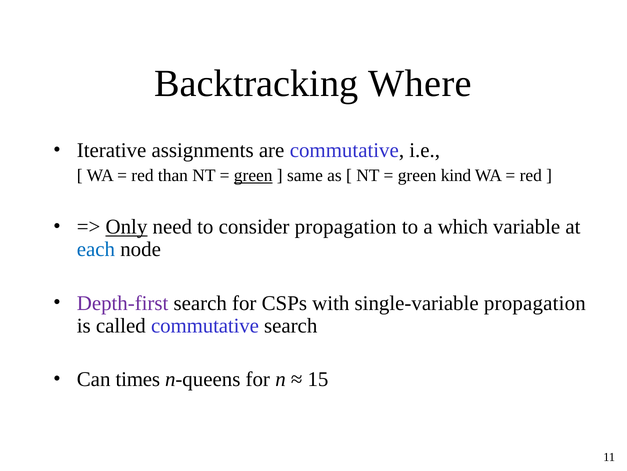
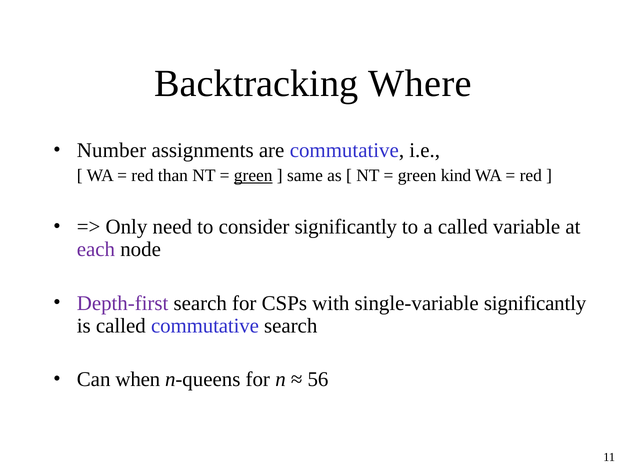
Iterative: Iterative -> Number
Only underline: present -> none
consider propagation: propagation -> significantly
a which: which -> called
each colour: blue -> purple
single-variable propagation: propagation -> significantly
times: times -> when
15: 15 -> 56
